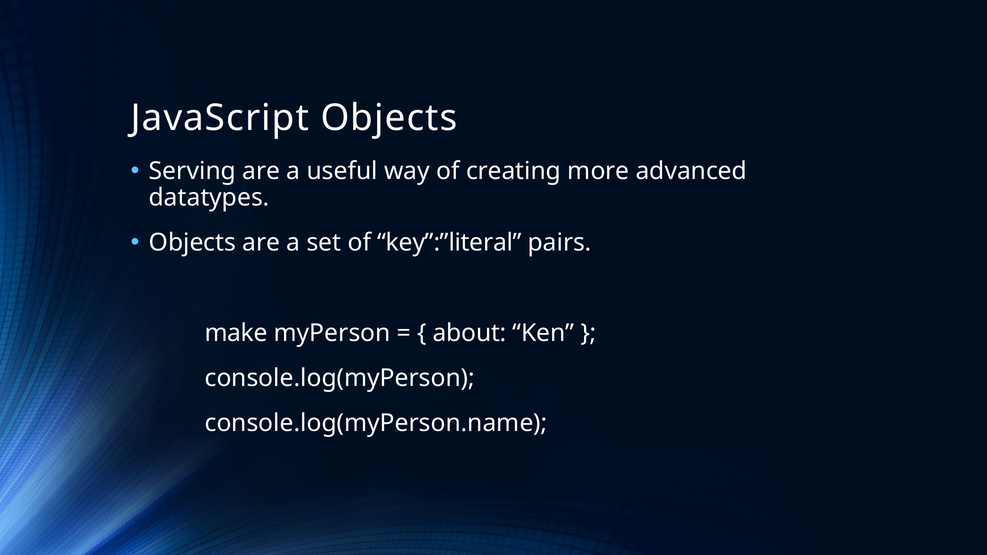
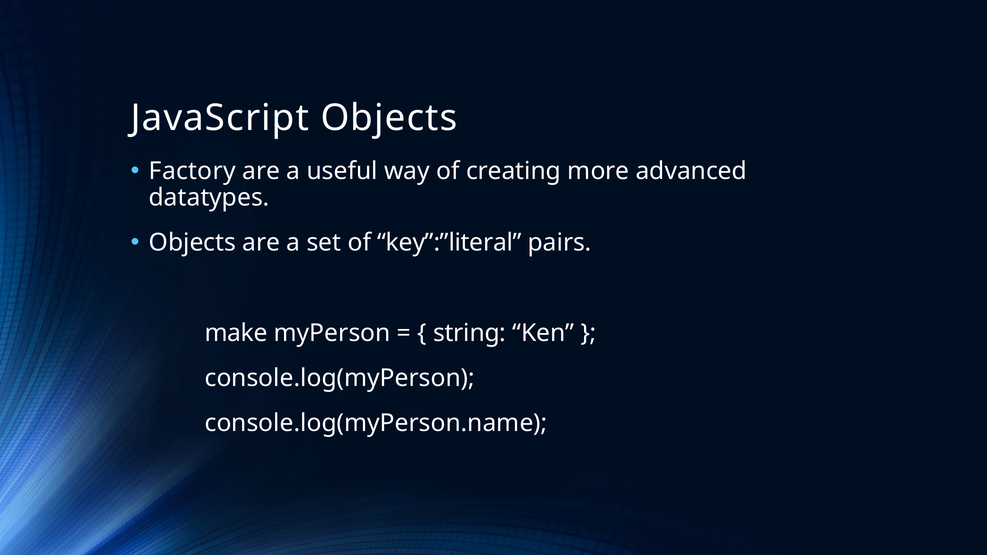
Serving: Serving -> Factory
about: about -> string
